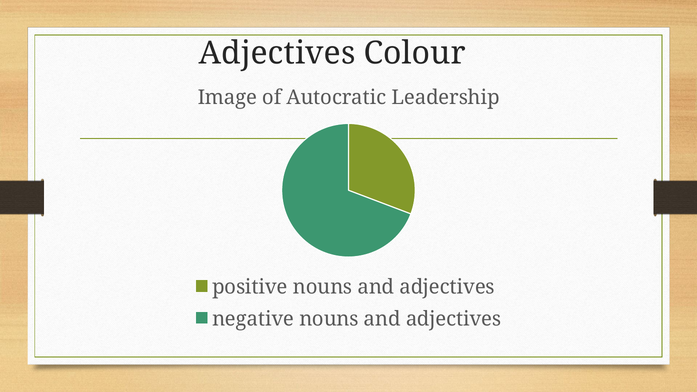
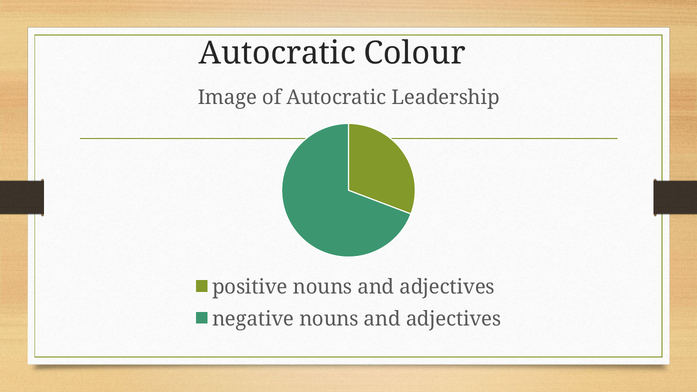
Adjectives at (277, 53): Adjectives -> Autocratic
